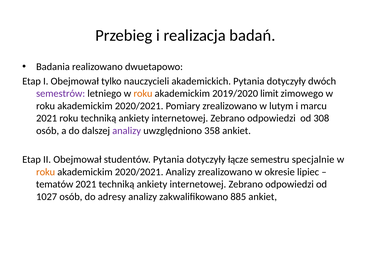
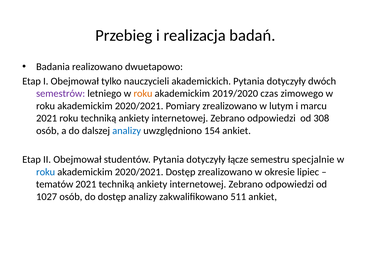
limit: limit -> czas
analizy at (127, 131) colour: purple -> blue
358: 358 -> 154
roku at (46, 172) colour: orange -> blue
2020/2021 Analizy: Analizy -> Dostęp
do adresy: adresy -> dostęp
885: 885 -> 511
